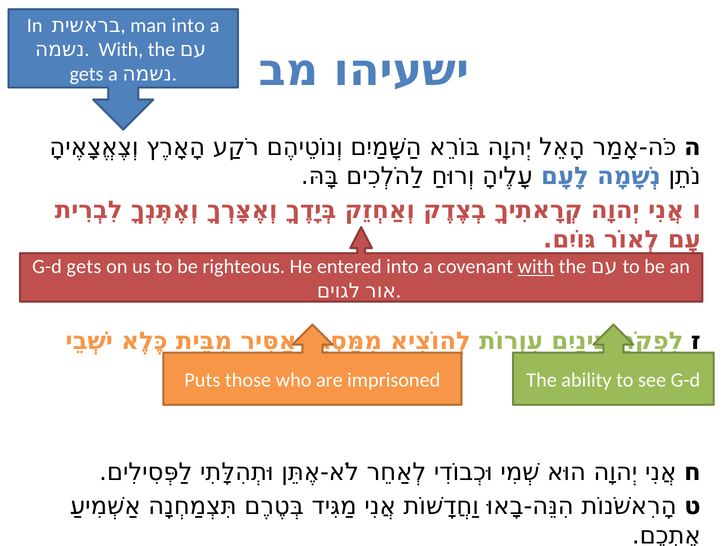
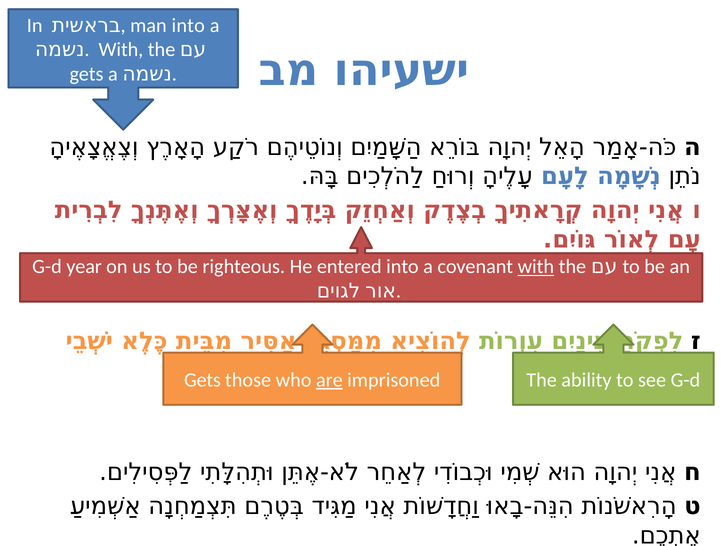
G-d gets: gets -> year
Puts at (202, 380): Puts -> Gets
are underline: none -> present
